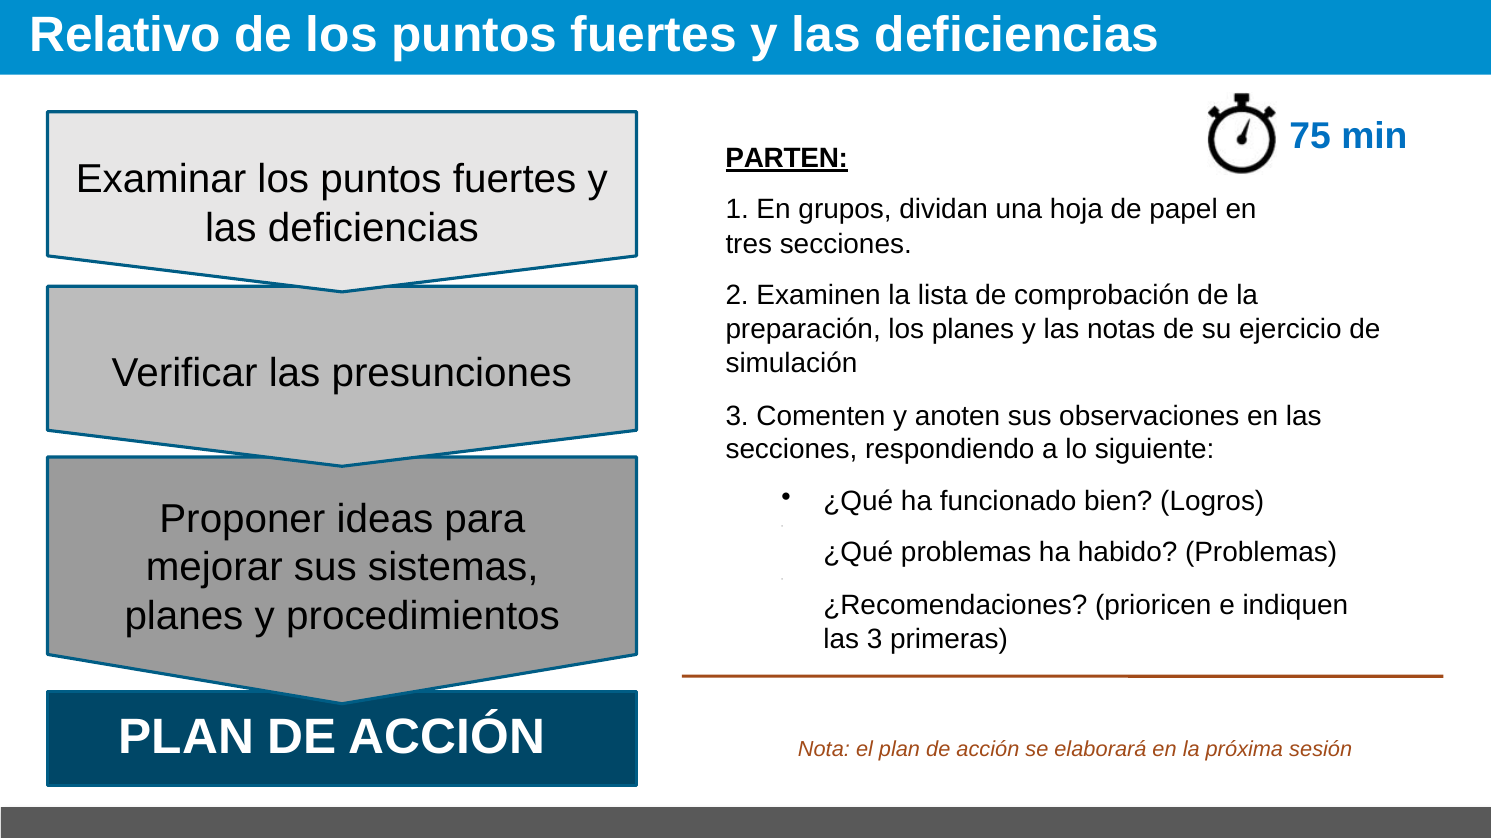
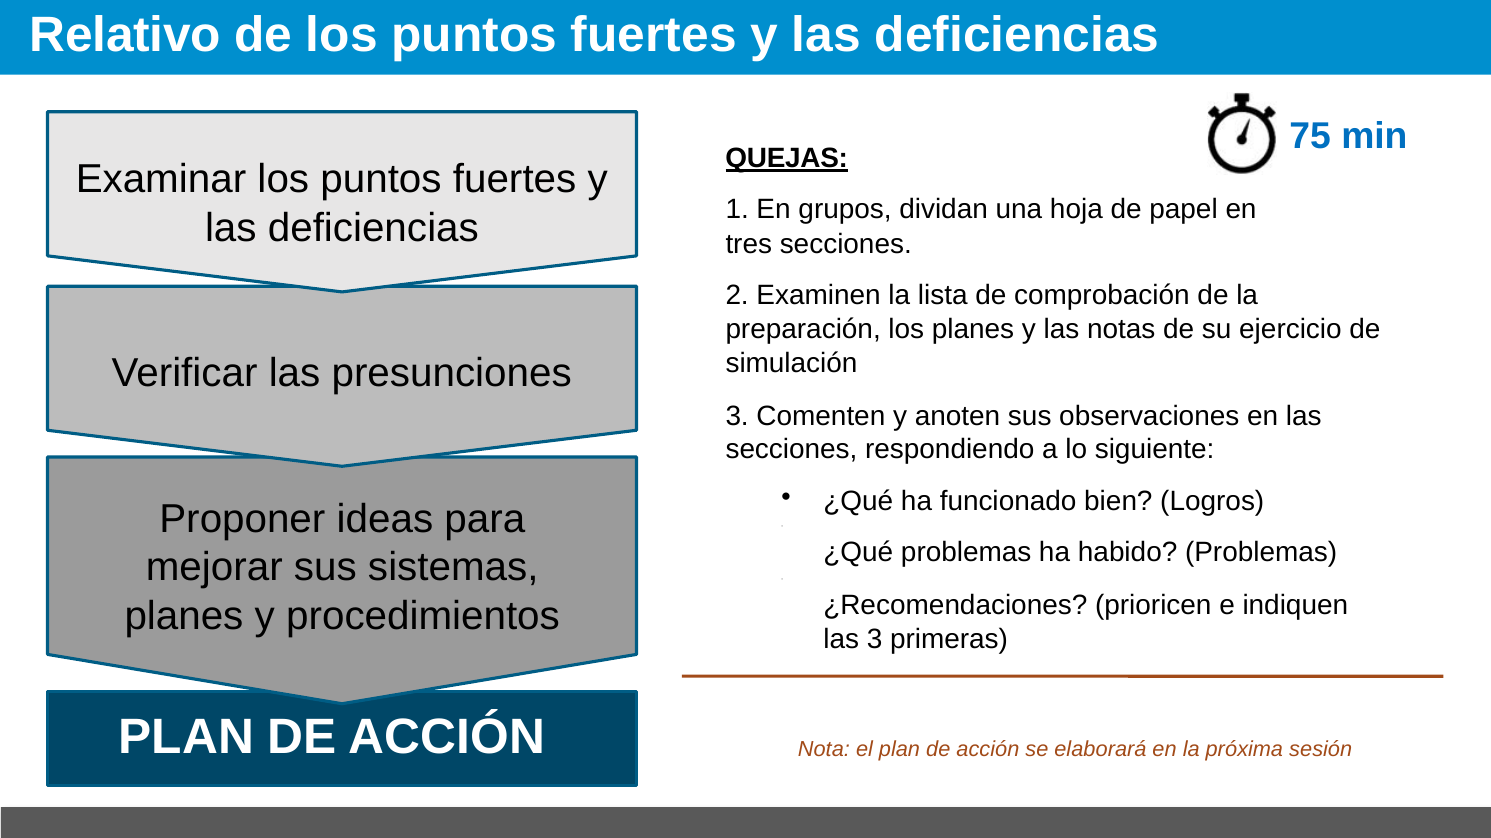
PARTEN: PARTEN -> QUEJAS
